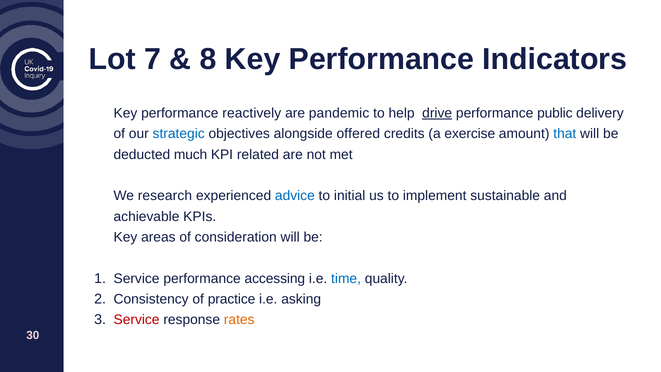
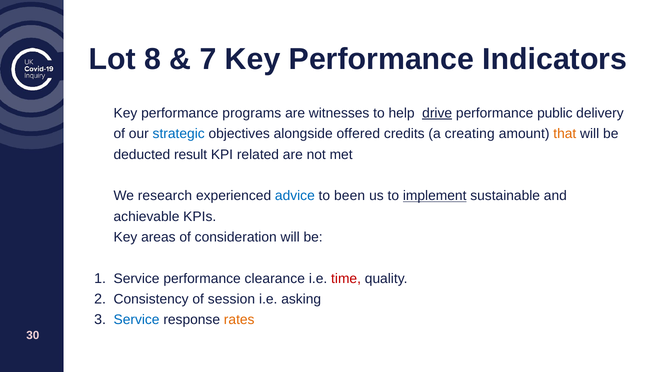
7: 7 -> 8
8: 8 -> 7
reactively: reactively -> programs
pandemic: pandemic -> witnesses
exercise: exercise -> creating
that colour: blue -> orange
much: much -> result
initial: initial -> been
implement underline: none -> present
accessing: accessing -> clearance
time colour: blue -> red
practice: practice -> session
Service at (137, 320) colour: red -> blue
